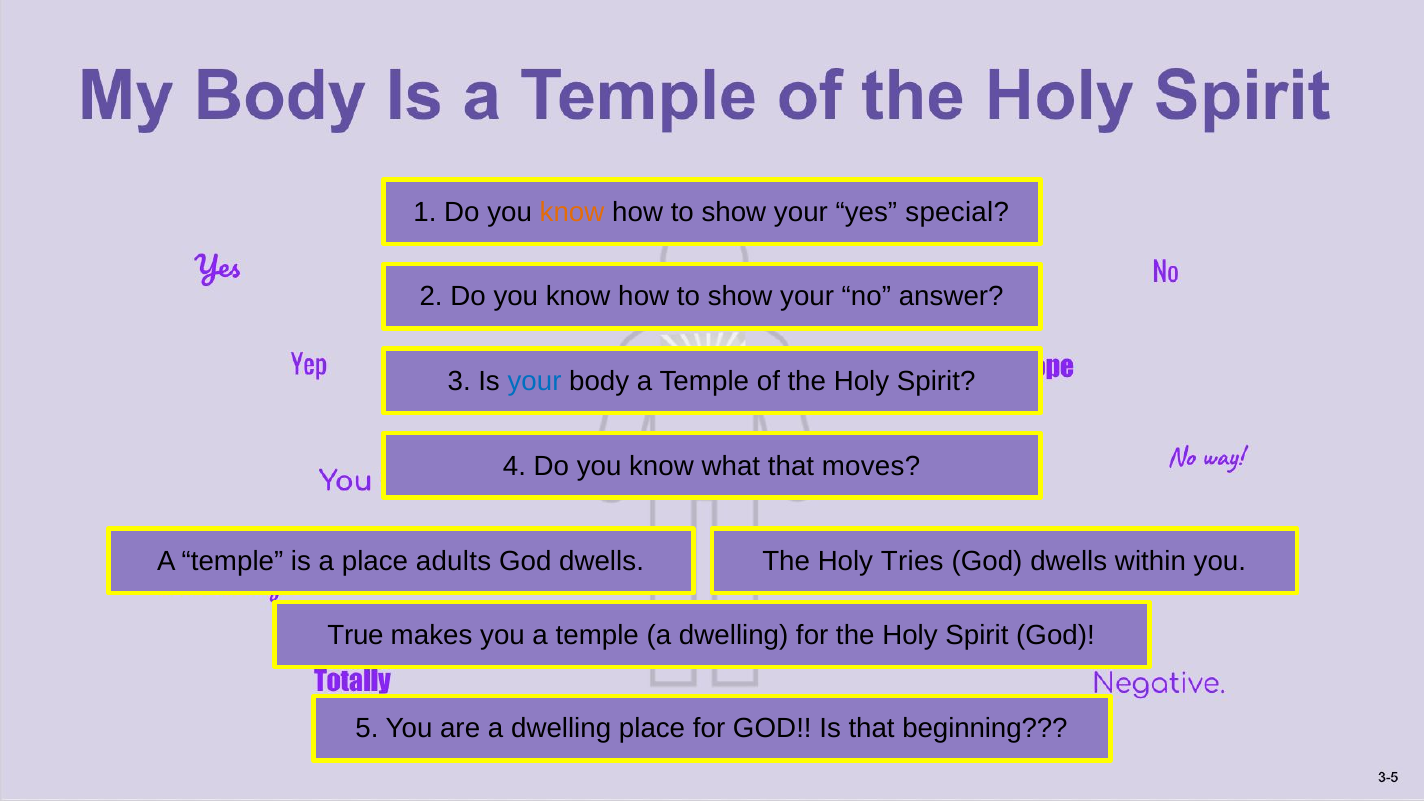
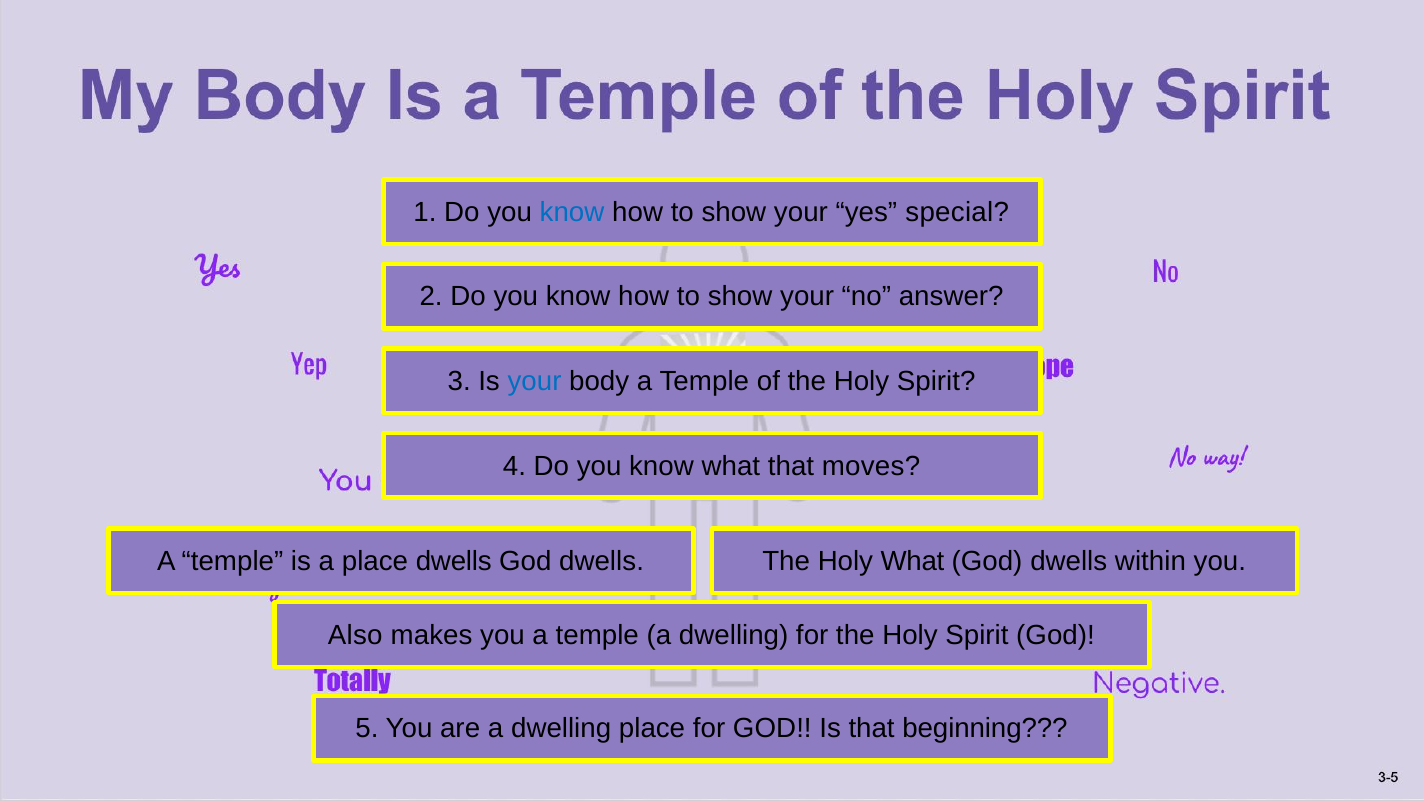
know at (572, 212) colour: orange -> blue
place adults: adults -> dwells
Holy Tries: Tries -> What
True: True -> Also
